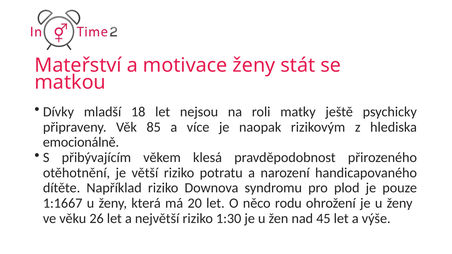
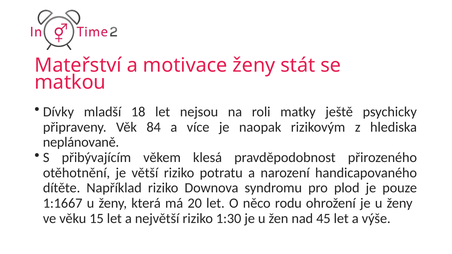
85: 85 -> 84
emocionálně: emocionálně -> neplánovaně
26: 26 -> 15
